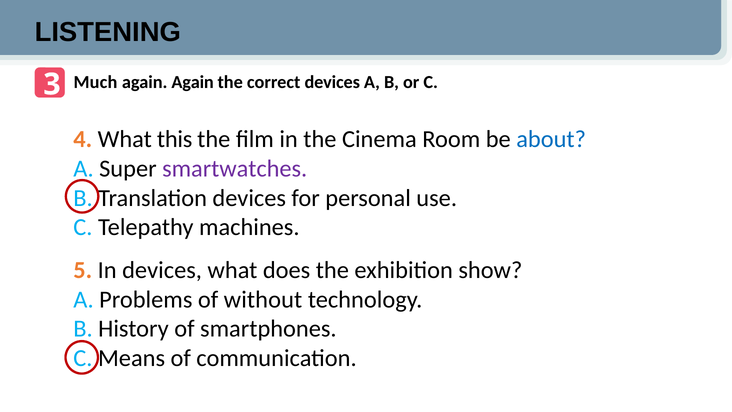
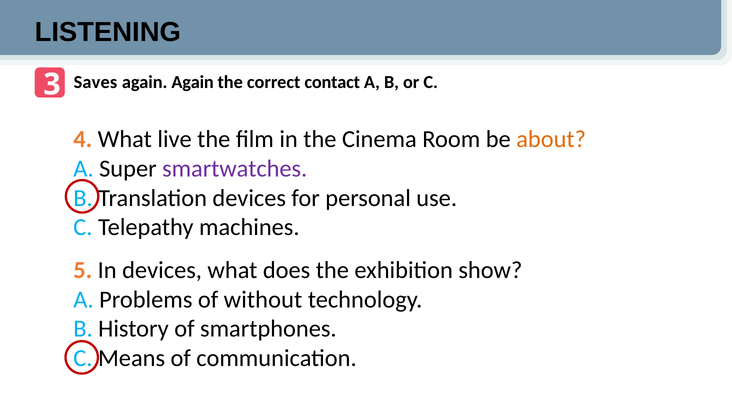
Much: Much -> Saves
correct devices: devices -> contact
this: this -> live
about colour: blue -> orange
